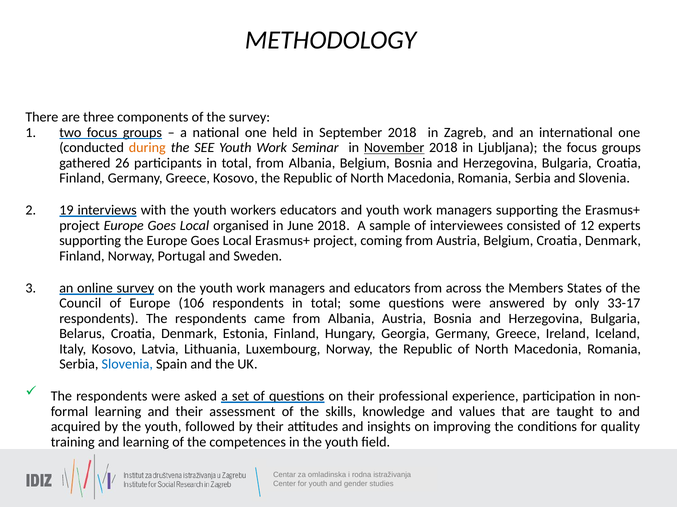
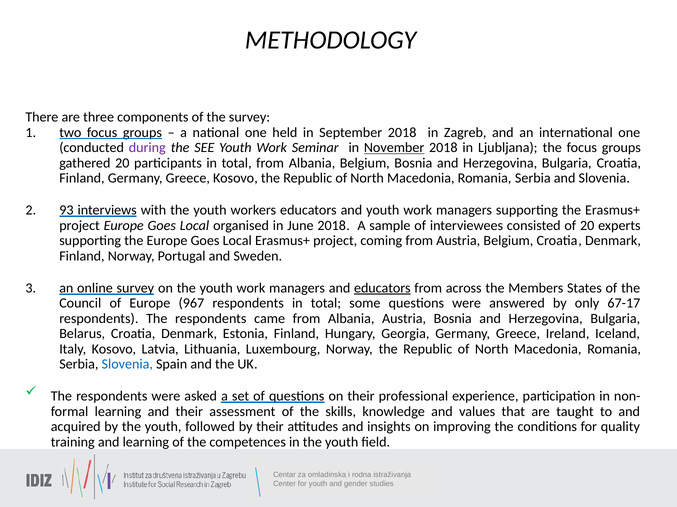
during colour: orange -> purple
gathered 26: 26 -> 20
19: 19 -> 93
of 12: 12 -> 20
educators at (382, 288) underline: none -> present
106: 106 -> 967
33-17: 33-17 -> 67-17
